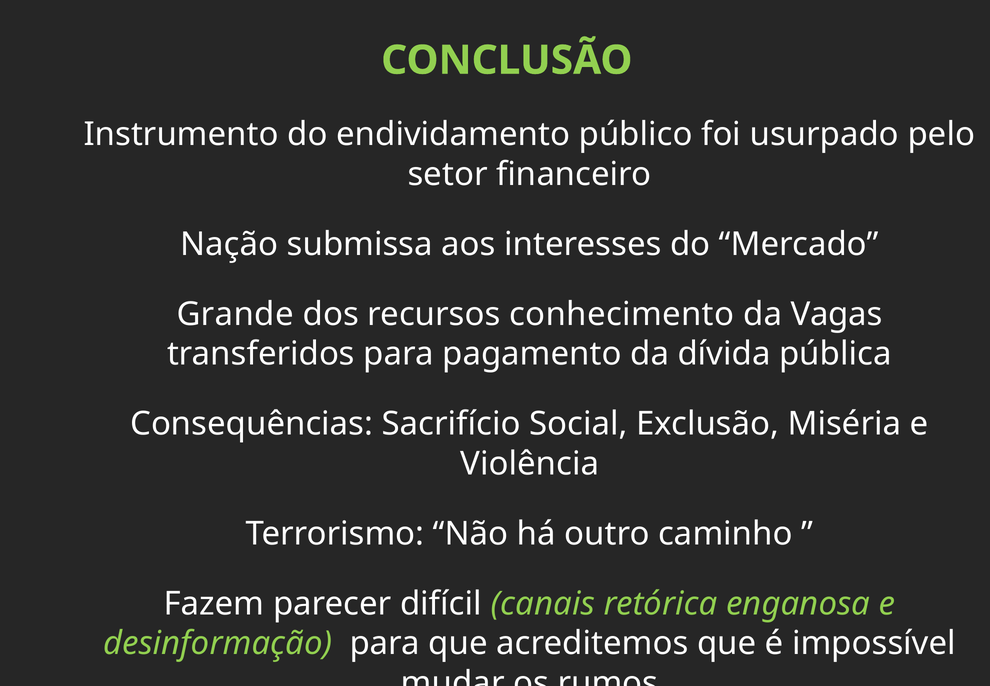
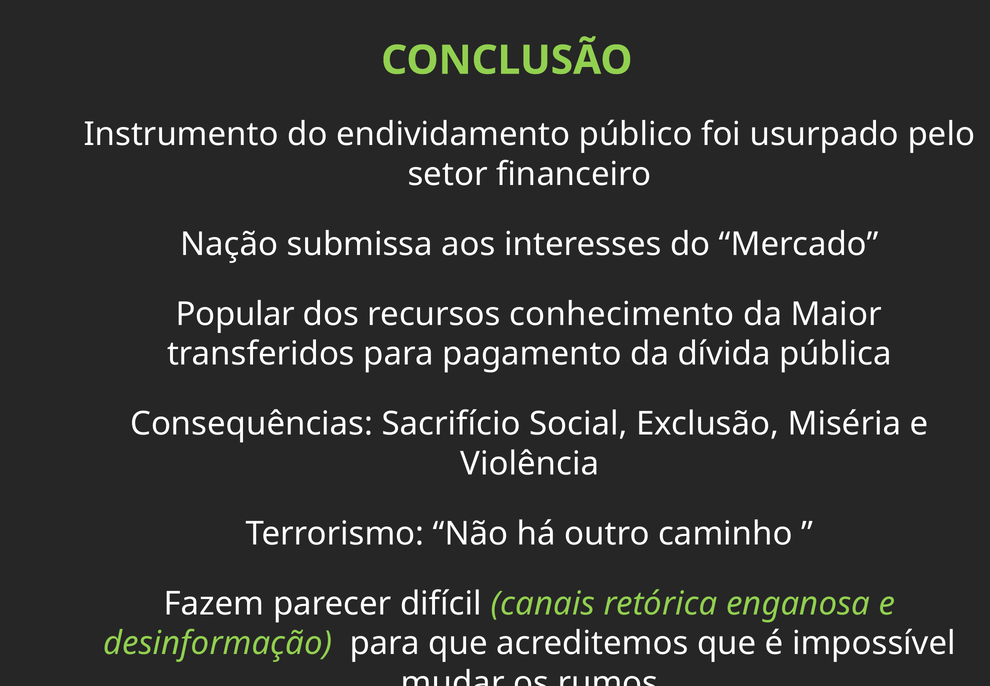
Grande: Grande -> Popular
Vagas: Vagas -> Maior
